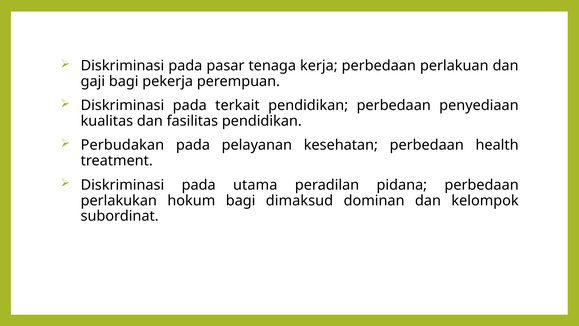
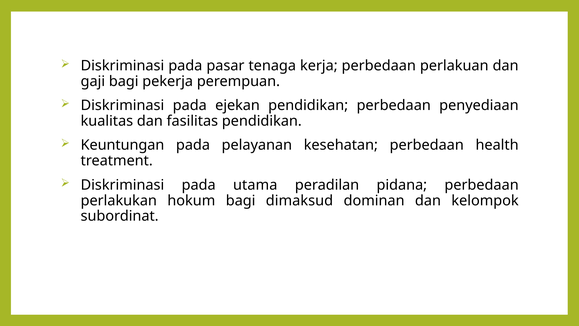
terkait: terkait -> ejekan
Perbudakan: Perbudakan -> Keuntungan
